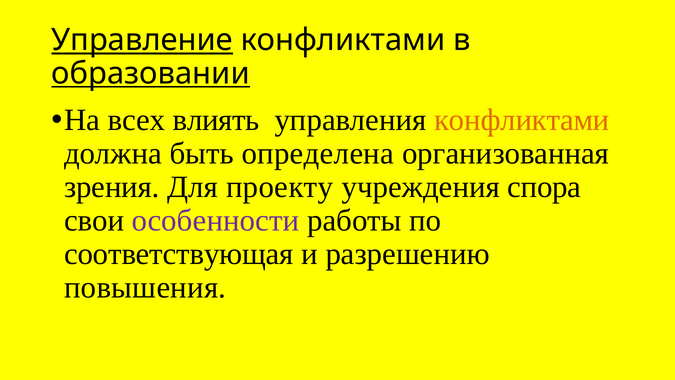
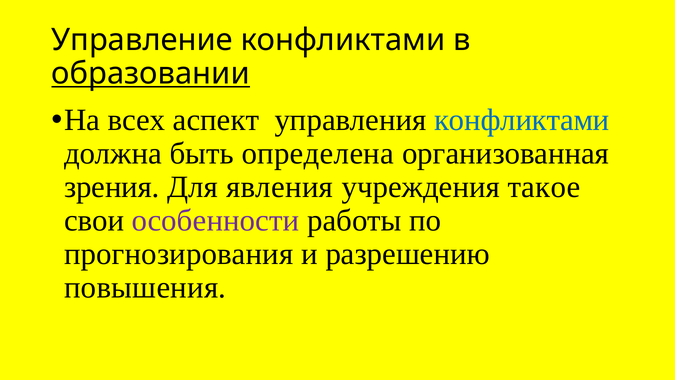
Управление underline: present -> none
влиять: влиять -> аспект
конфликтами at (522, 120) colour: orange -> blue
проекту: проекту -> явления
спора: спора -> такое
соответствующая: соответствующая -> прогнозирования
